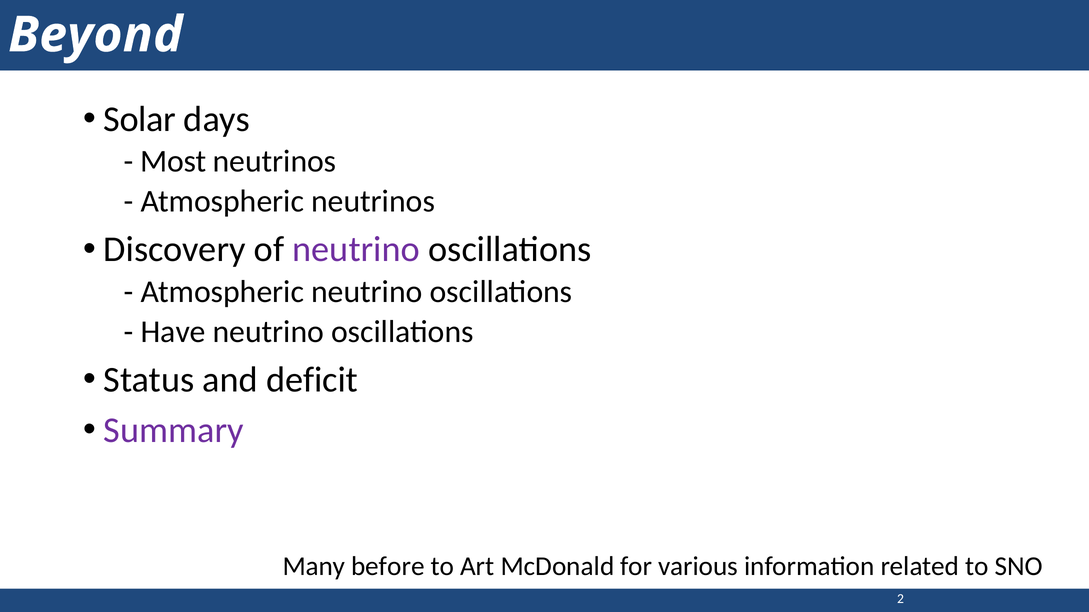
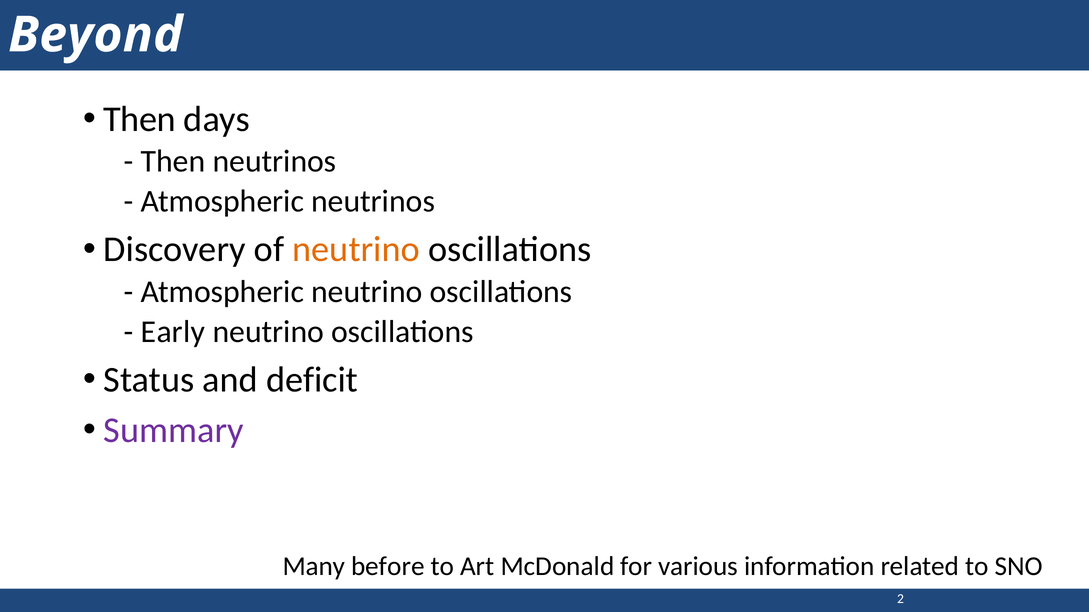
Solar at (140, 119): Solar -> Then
Most at (173, 162): Most -> Then
neutrino at (356, 250) colour: purple -> orange
Have: Have -> Early
